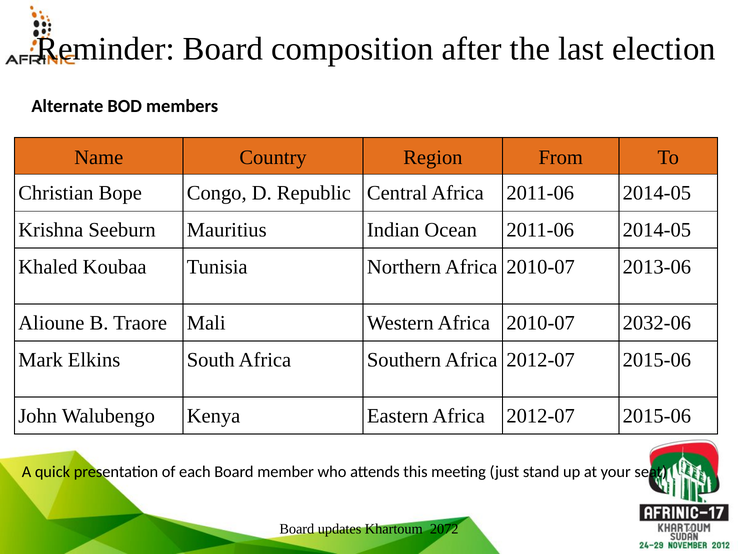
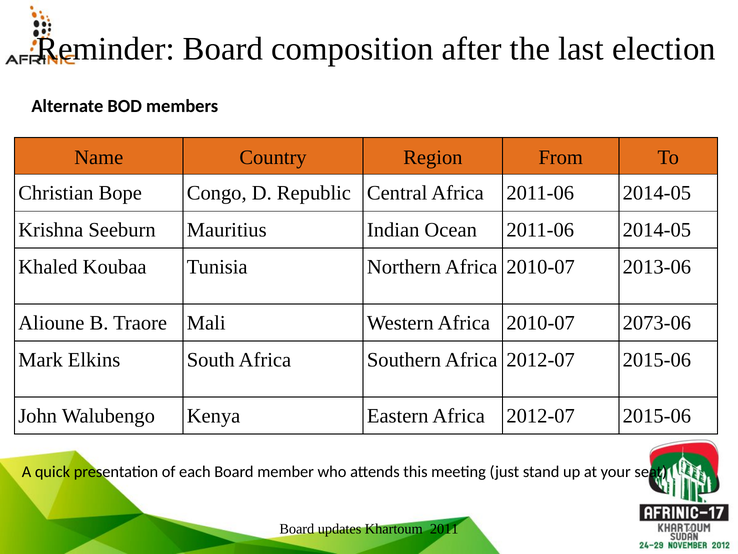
2032-06: 2032-06 -> 2073-06
2072: 2072 -> 2011
